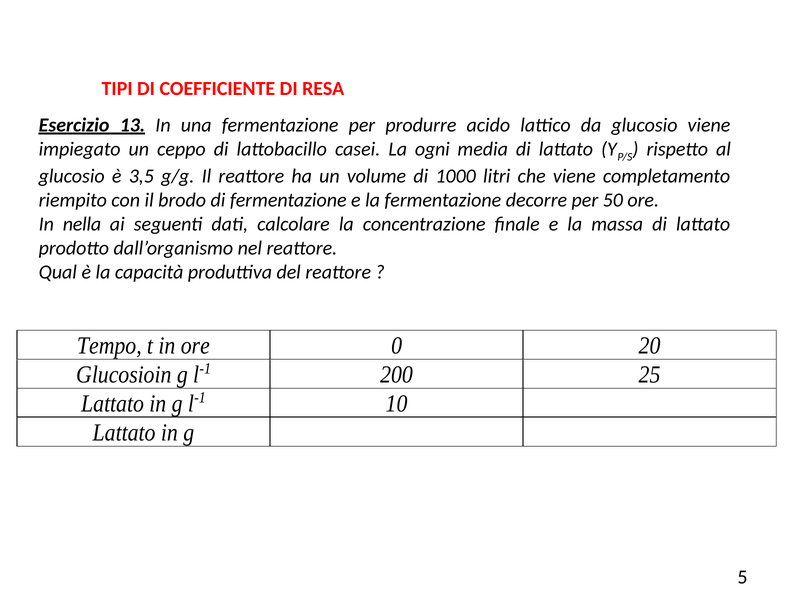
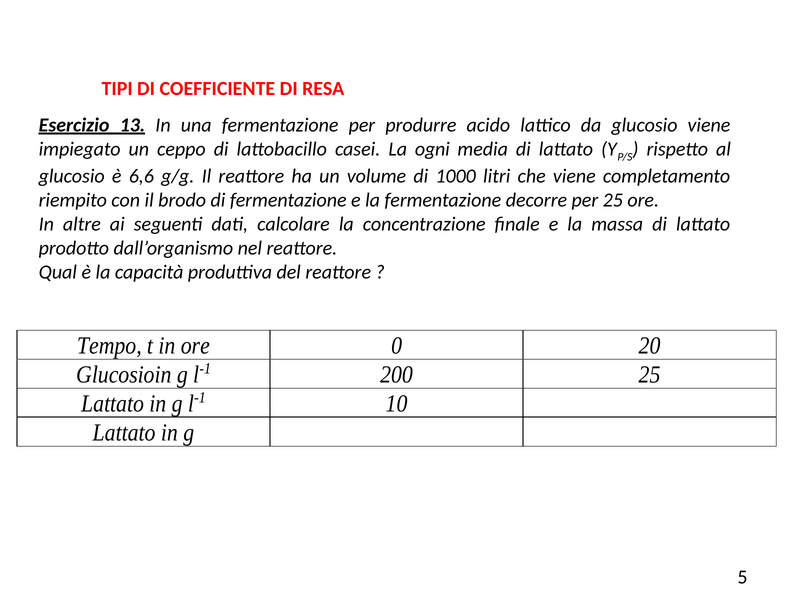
3,5: 3,5 -> 6,6
per 50: 50 -> 25
nella: nella -> altre
